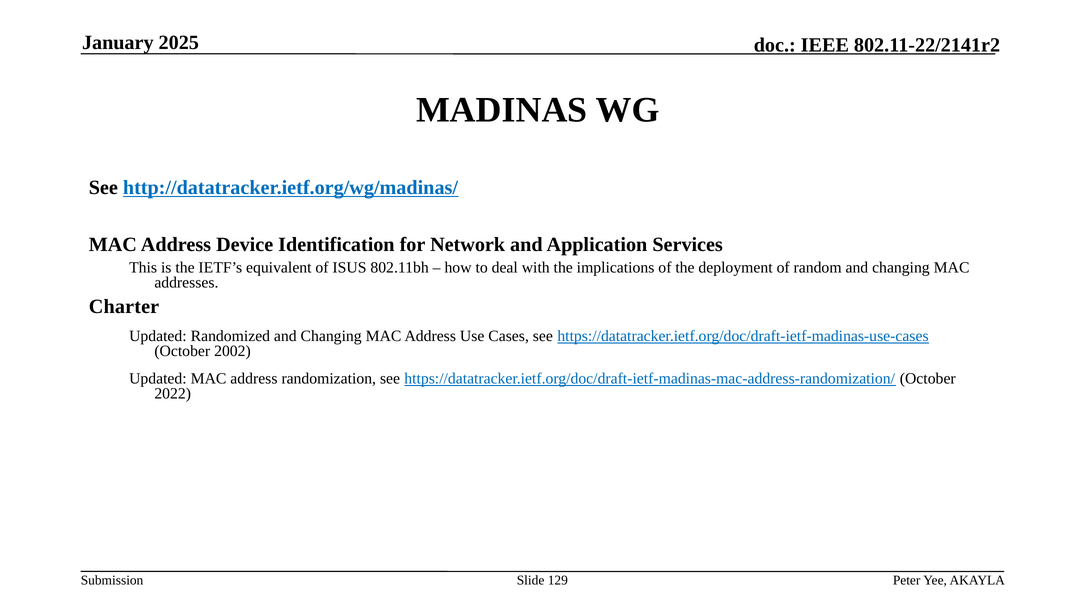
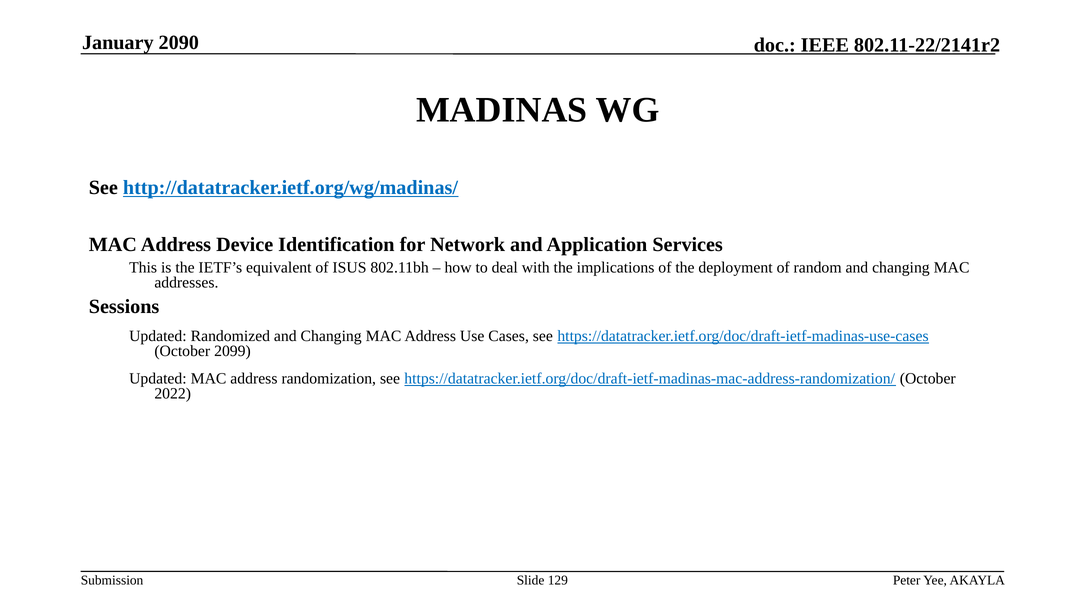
2025: 2025 -> 2090
Charter: Charter -> Sessions
2002: 2002 -> 2099
